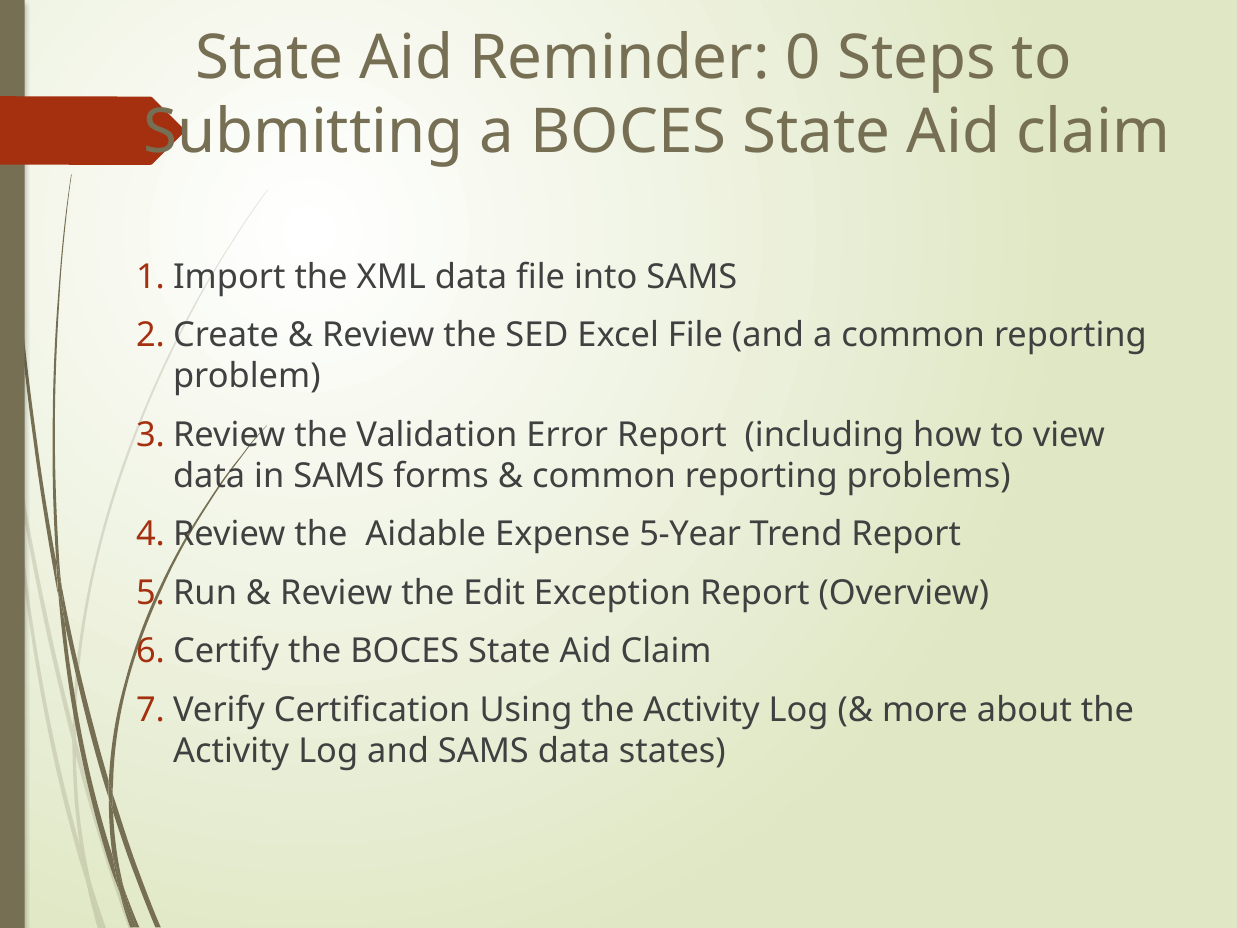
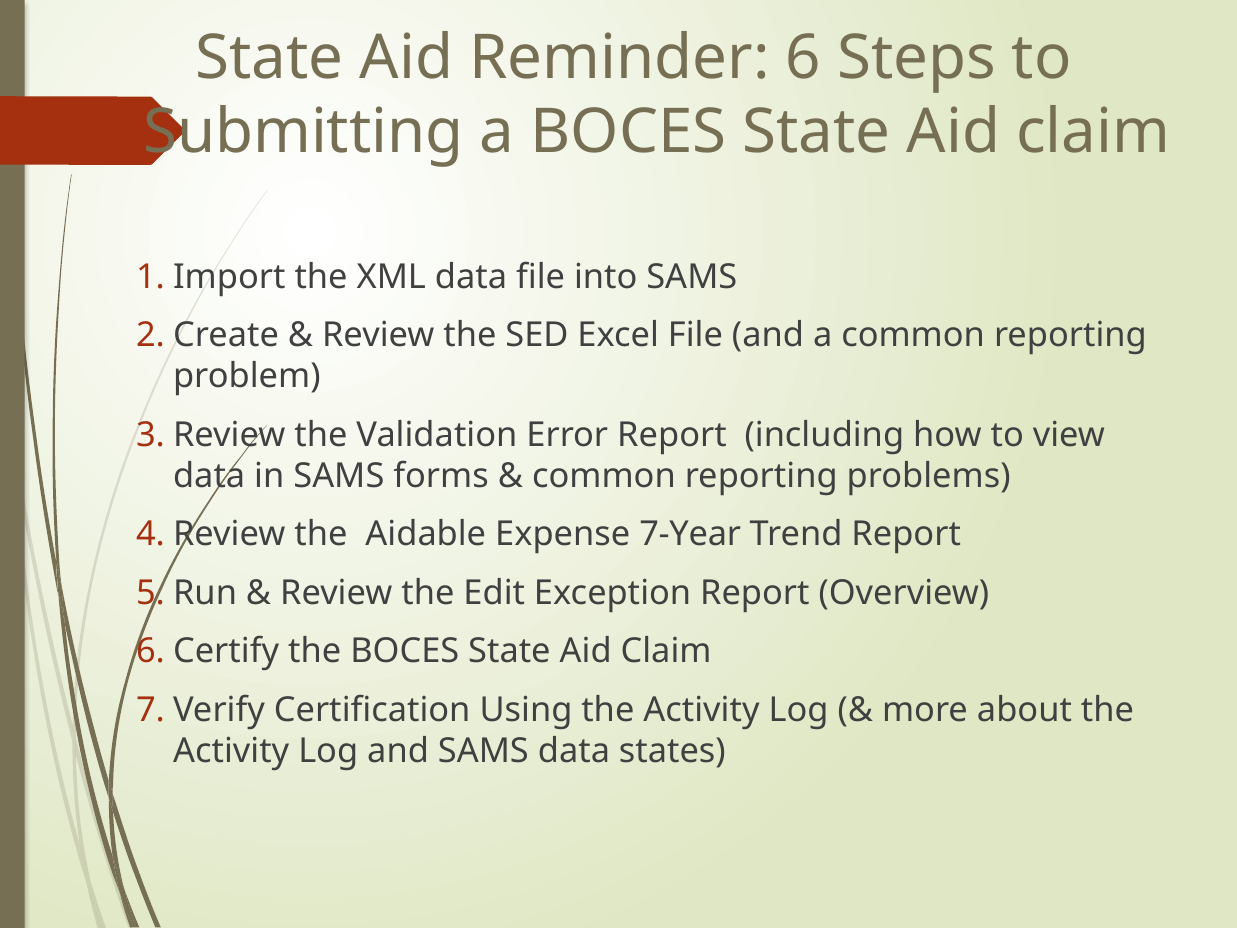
0: 0 -> 6
5-Year: 5-Year -> 7-Year
